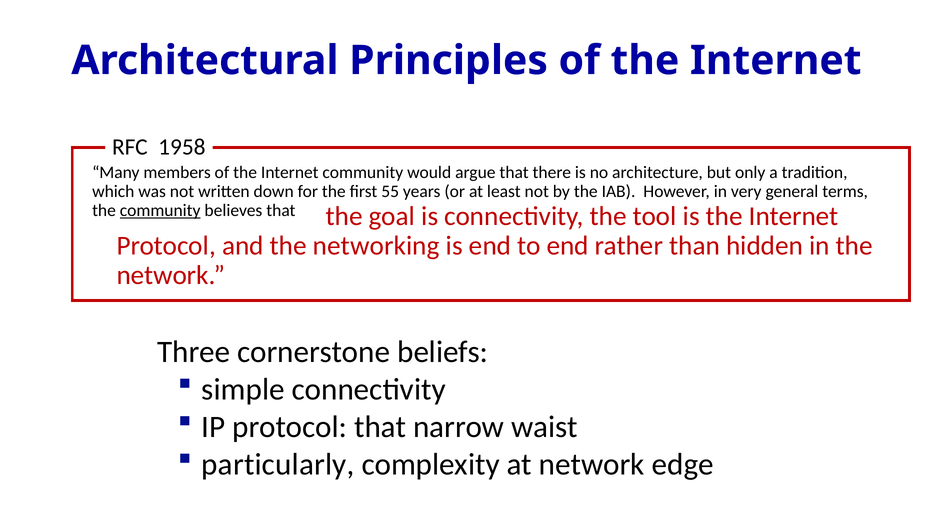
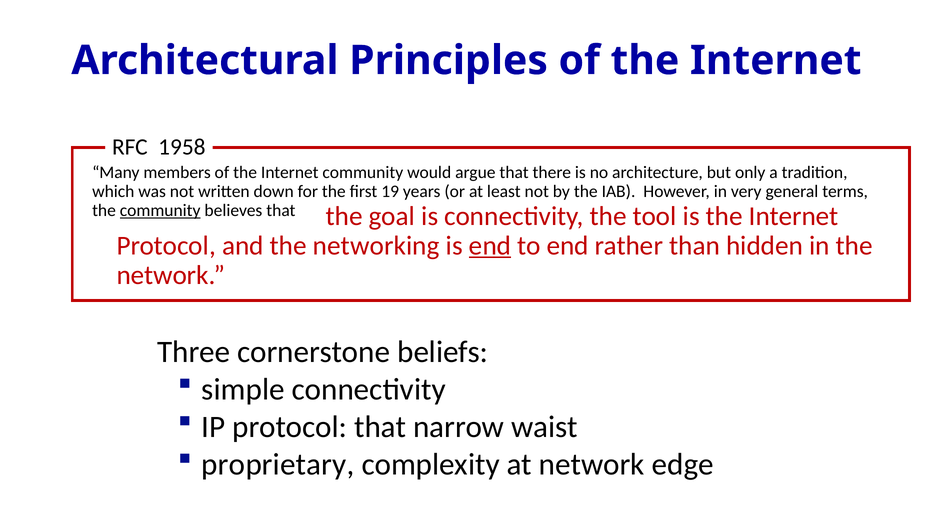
55: 55 -> 19
end at (490, 246) underline: none -> present
particularly: particularly -> proprietary
